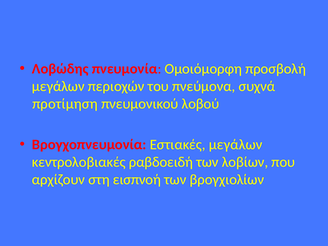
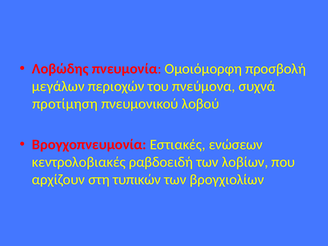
Εστιακές μεγάλων: μεγάλων -> ενώσεων
εισπνοή: εισπνοή -> τυπικών
